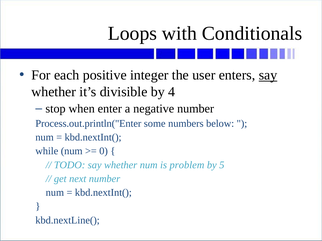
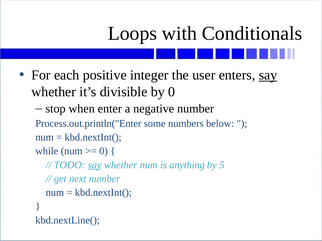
by 4: 4 -> 0
say at (95, 165) underline: none -> present
problem: problem -> anything
